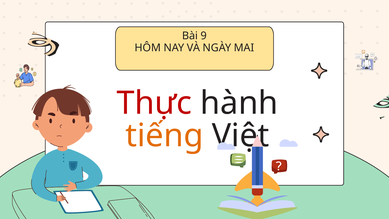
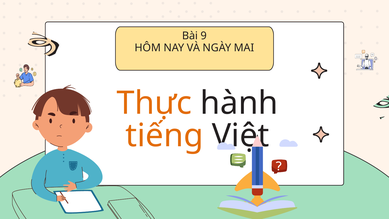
Thực colour: red -> orange
